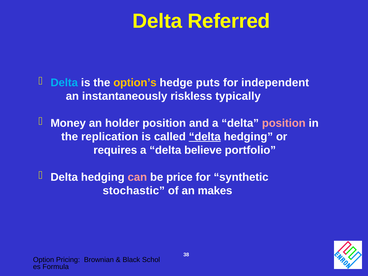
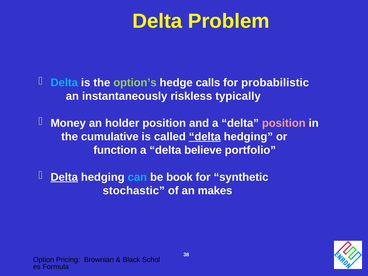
Referred: Referred -> Problem
option’s colour: yellow -> light green
puts: puts -> calls
independent: independent -> probabilistic
replication: replication -> cumulative
requires: requires -> function
Delta at (64, 177) underline: none -> present
can colour: pink -> light blue
price: price -> book
